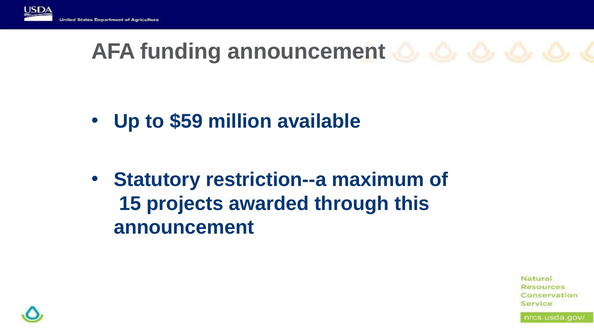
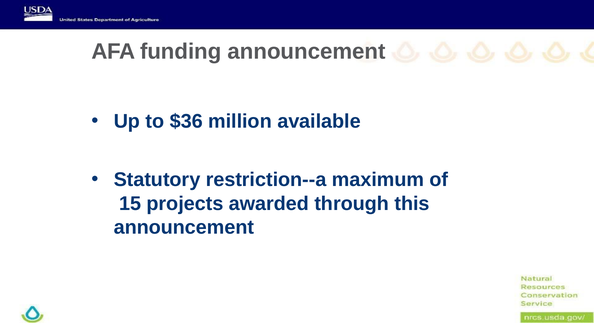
$59: $59 -> $36
